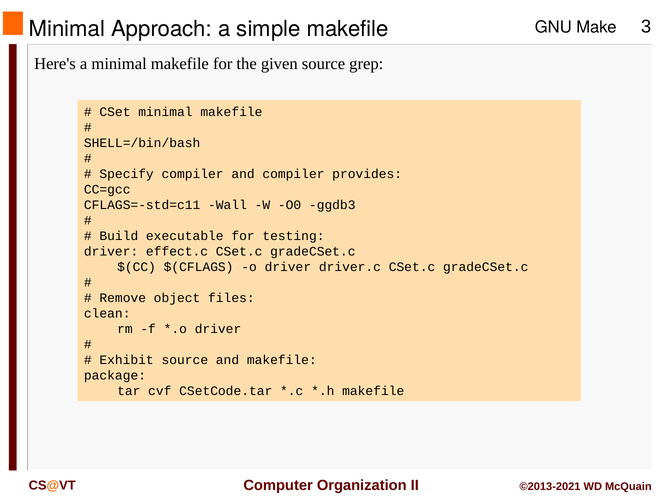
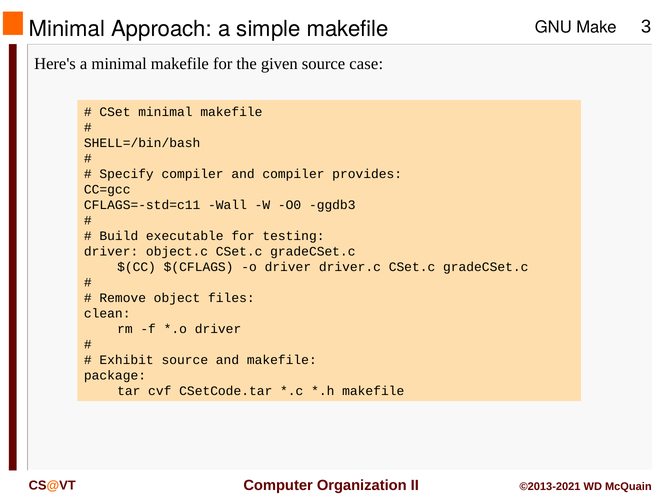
grep: grep -> case
effect.c: effect.c -> object.c
